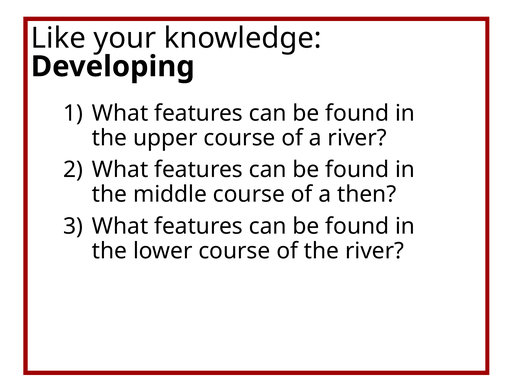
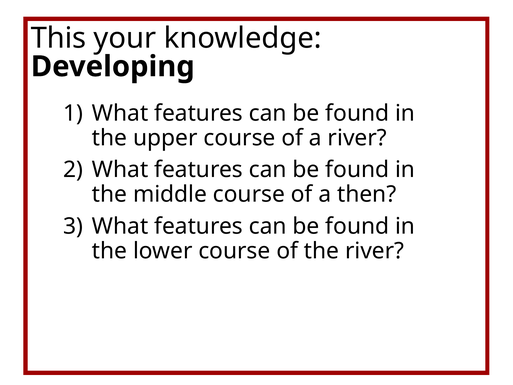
Like: Like -> This
